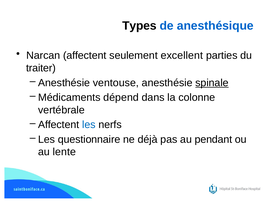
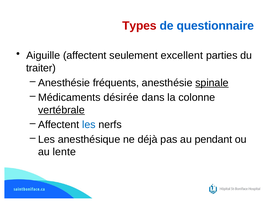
Types colour: black -> red
anesthésique: anesthésique -> questionnaire
Narcan: Narcan -> Aiguille
ventouse: ventouse -> fréquents
dépend: dépend -> désirée
vertébrale underline: none -> present
questionnaire: questionnaire -> anesthésique
